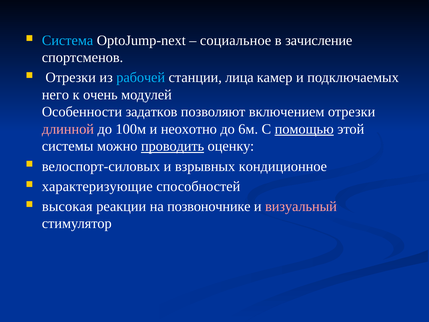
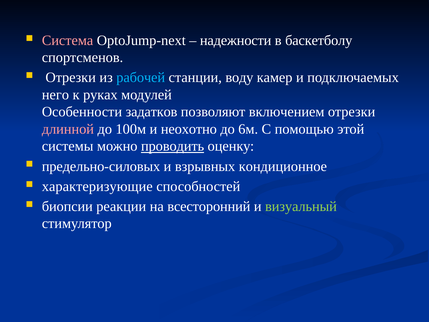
Система colour: light blue -> pink
социальное: социальное -> надежности
зачисление: зачисление -> баскетболу
лица: лица -> воду
очень: очень -> руках
помощью underline: present -> none
велоспорт-силовых: велоспорт-силовых -> предельно-силовых
высокая: высокая -> биопсии
позвоночнике: позвоночнике -> всесторонний
визуальный colour: pink -> light green
